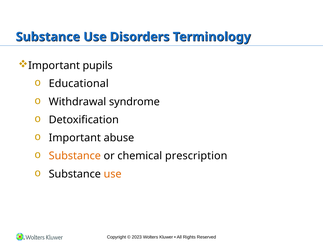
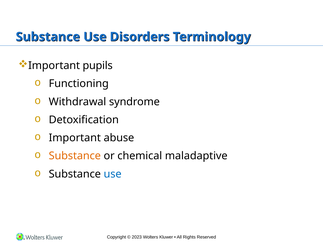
Educational: Educational -> Functioning
prescription: prescription -> maladaptive
use at (113, 174) colour: orange -> blue
